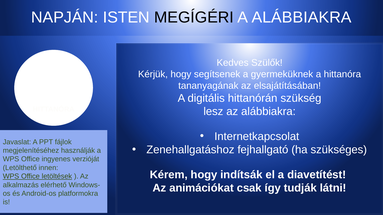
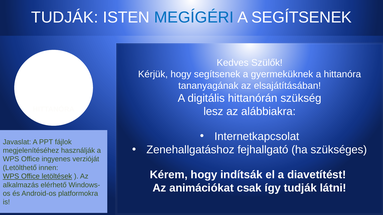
NAPJÁN at (65, 17): NAPJÁN -> TUDJÁK
MEGÍGÉRI colour: black -> blue
A ALÁBBIAKRA: ALÁBBIAKRA -> SEGÍTSENEK
